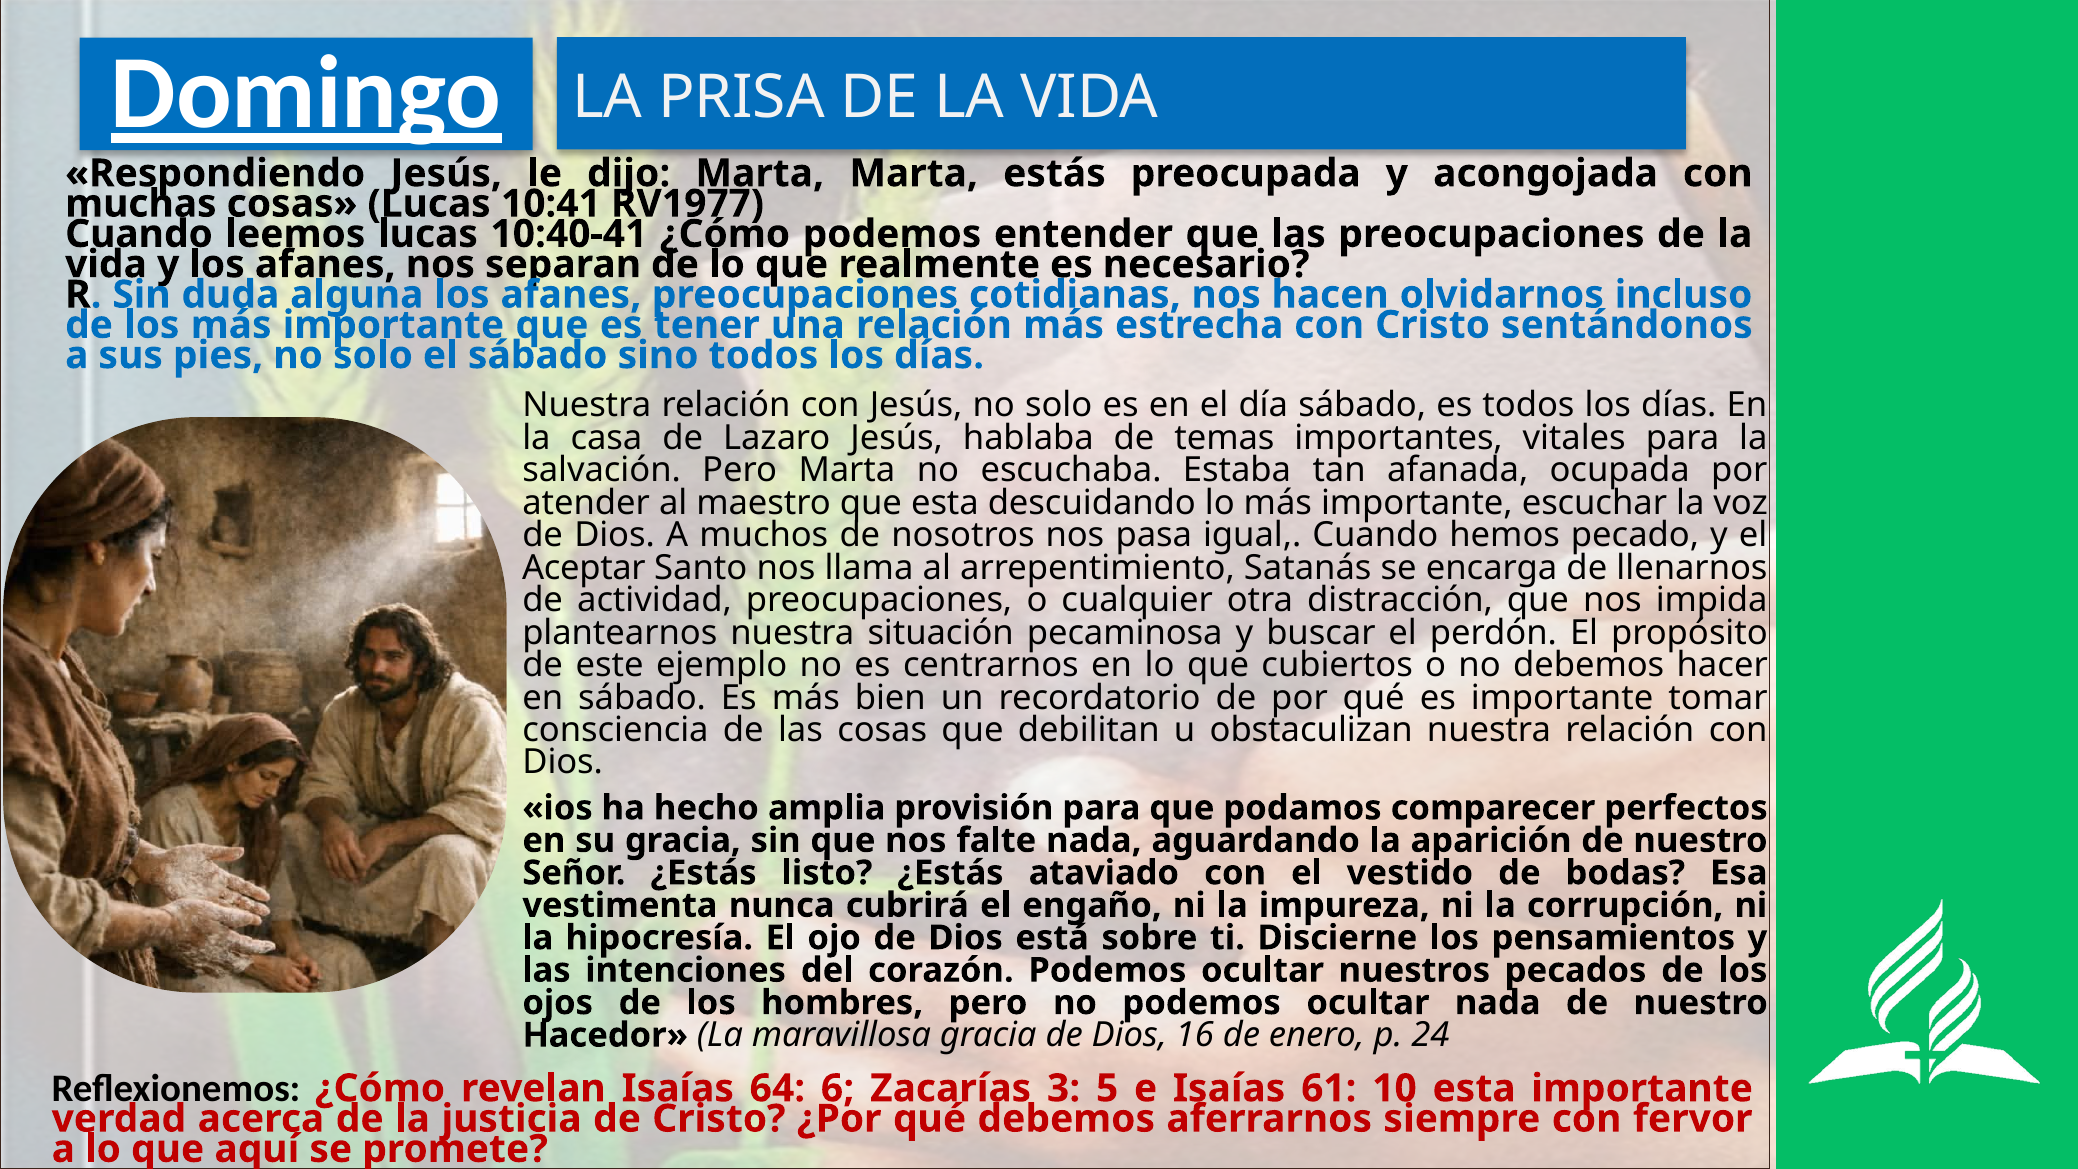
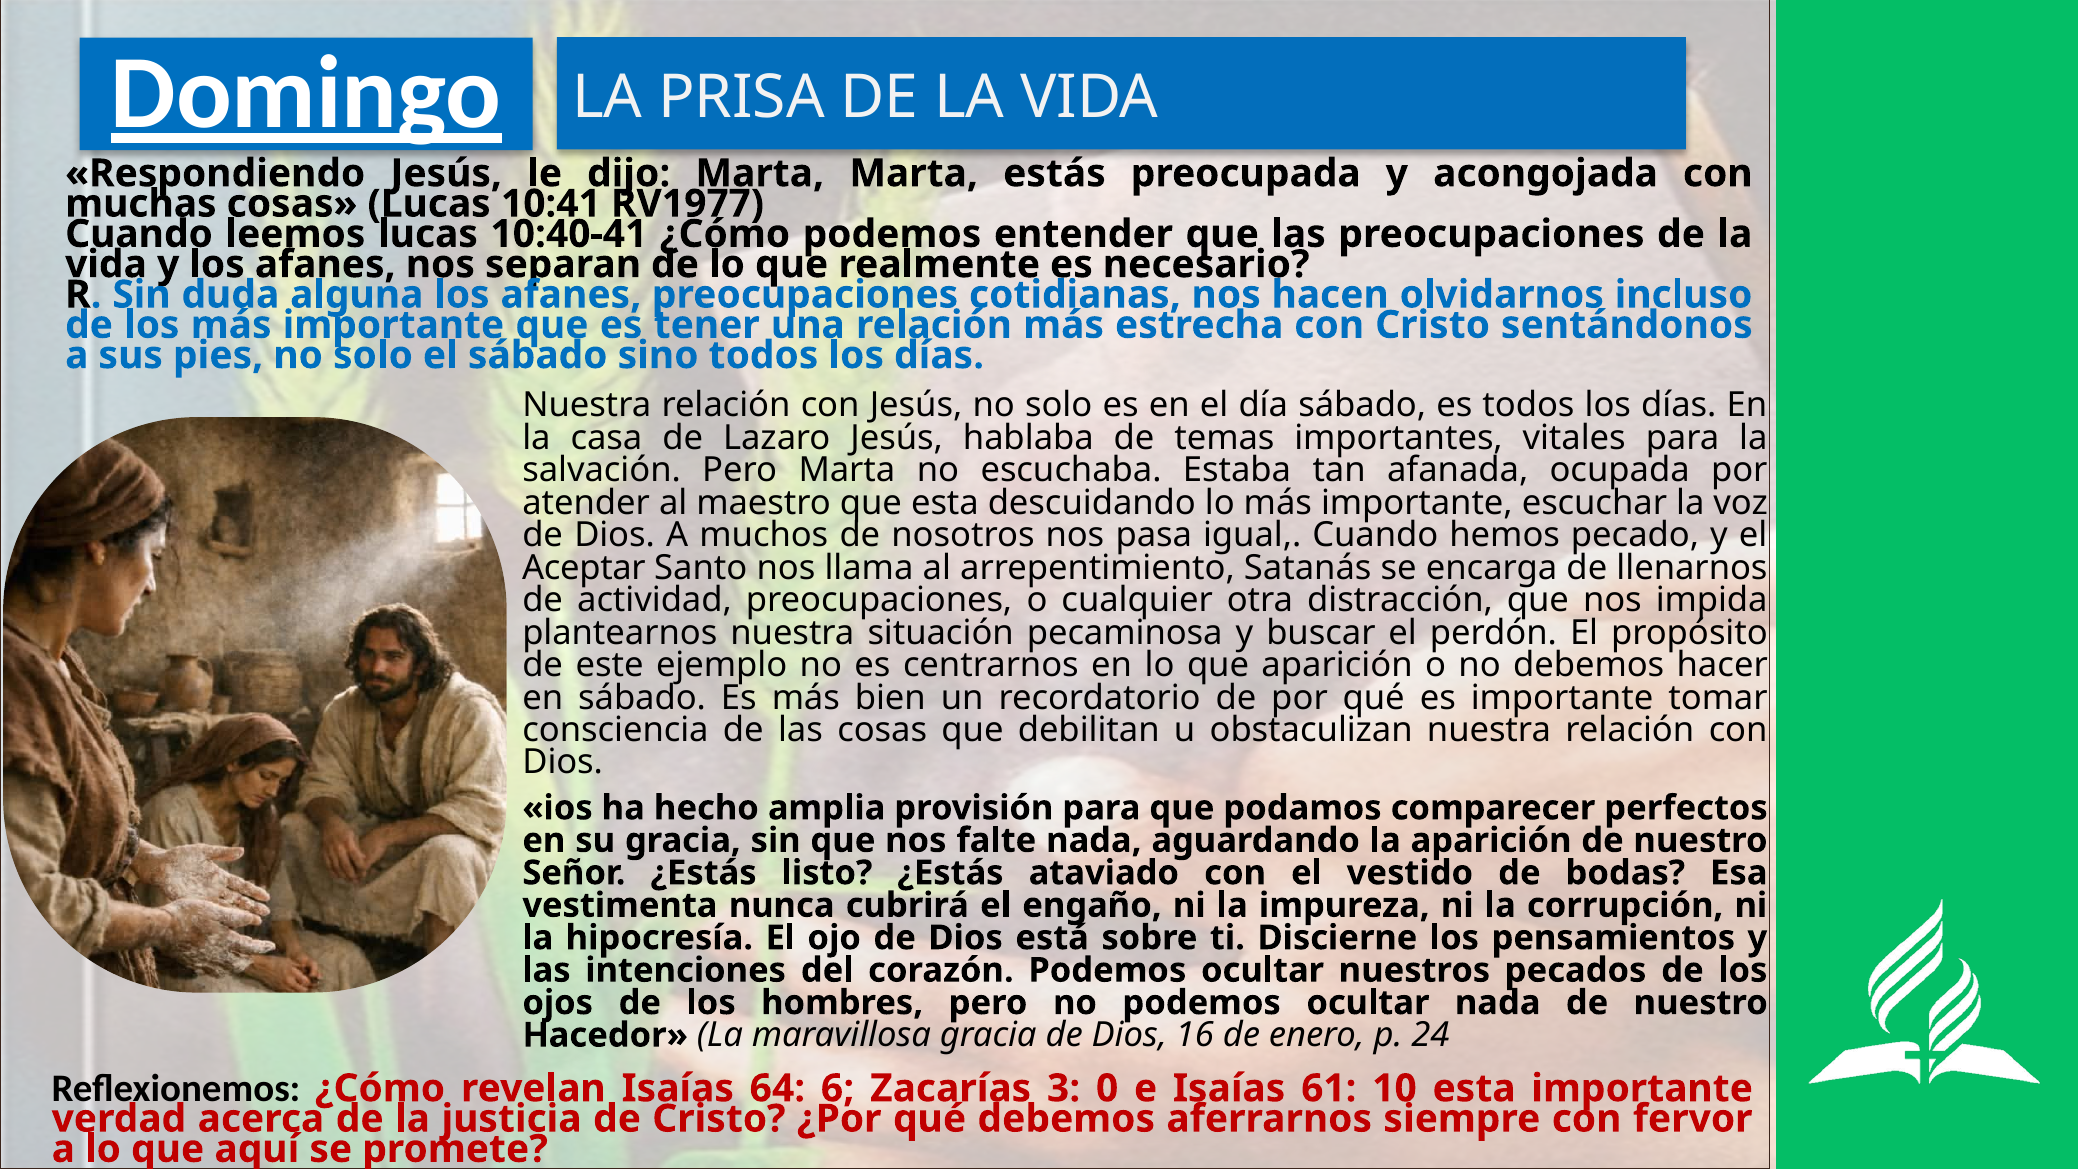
que cubiertos: cubiertos -> aparición
5: 5 -> 0
